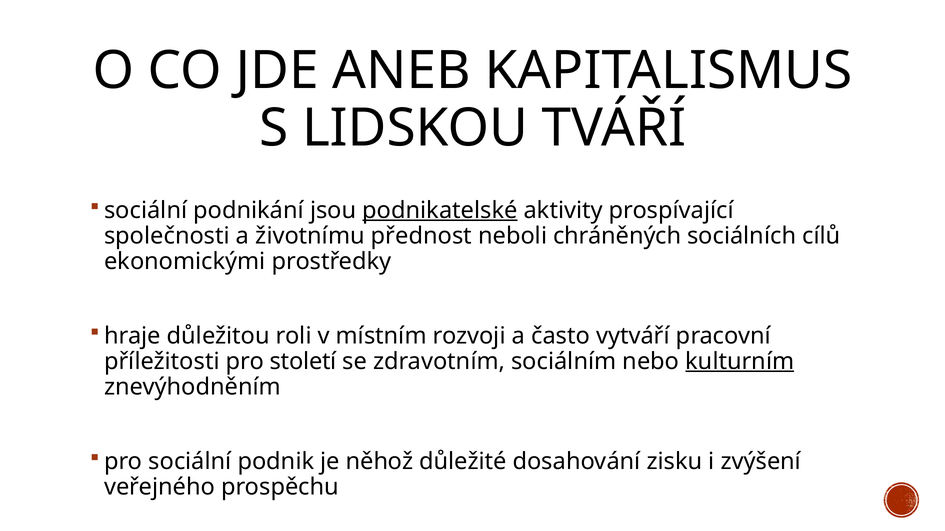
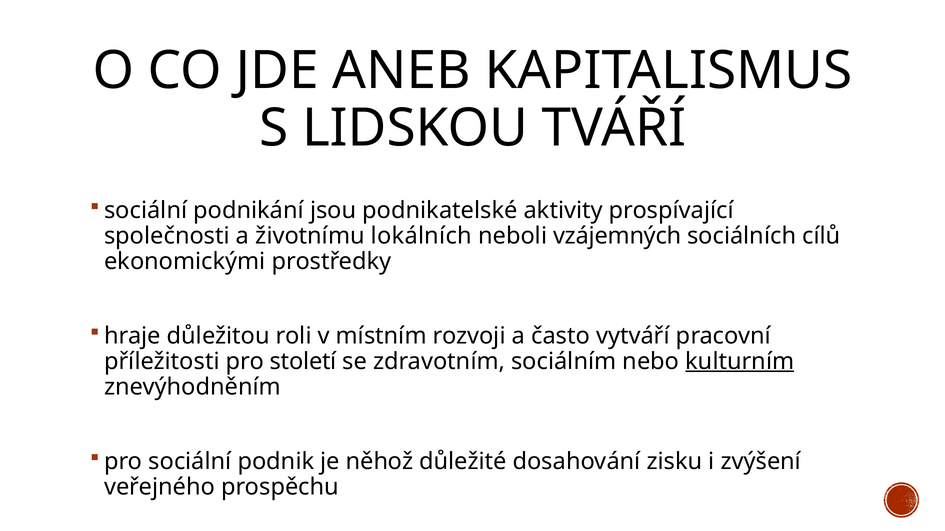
podnikatelské underline: present -> none
přednost: přednost -> lokálních
chráněných: chráněných -> vzájemných
